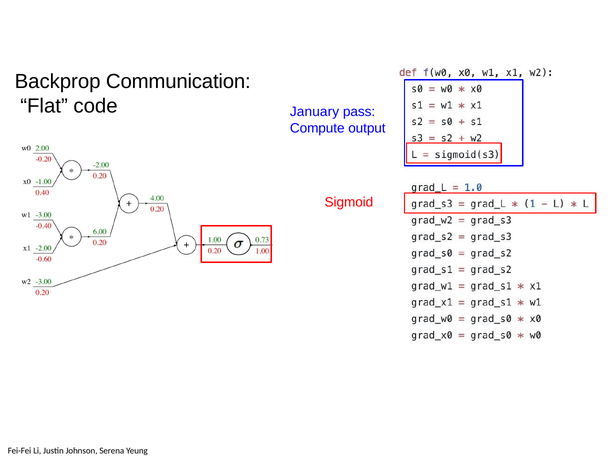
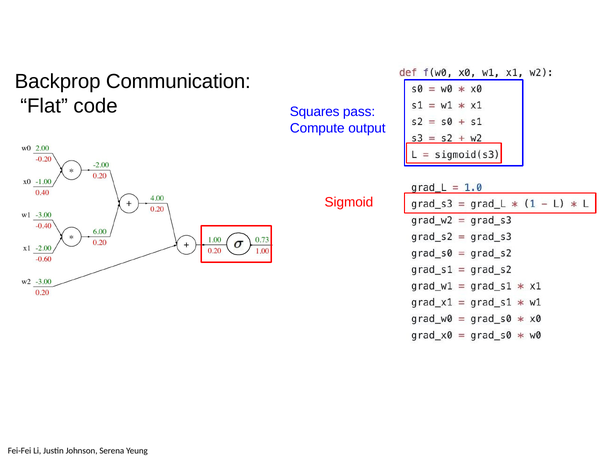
January: January -> Squares
